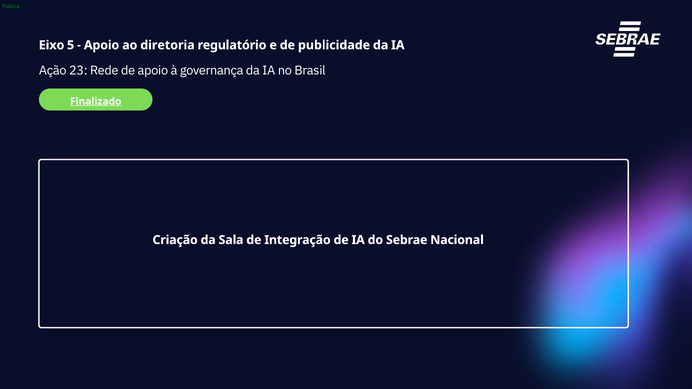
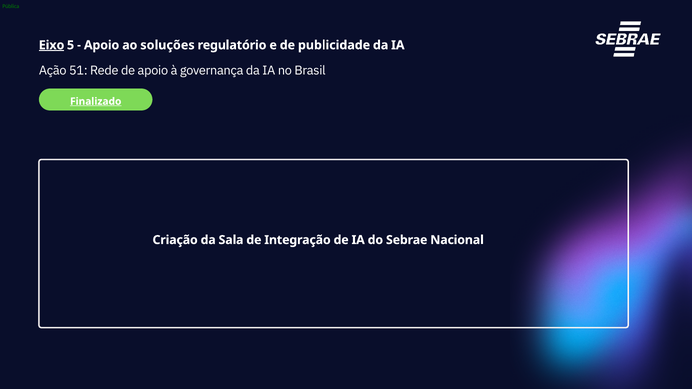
Eixo underline: none -> present
diretoria: diretoria -> soluções
23: 23 -> 51
